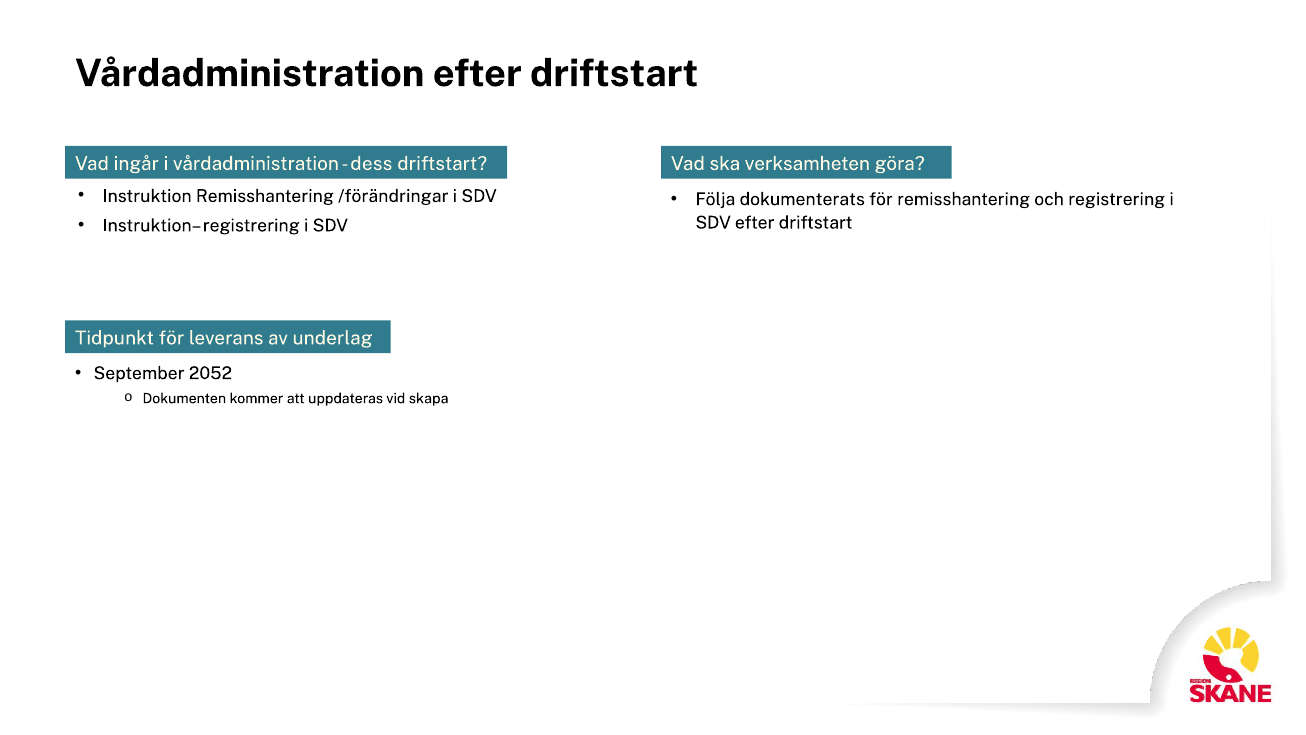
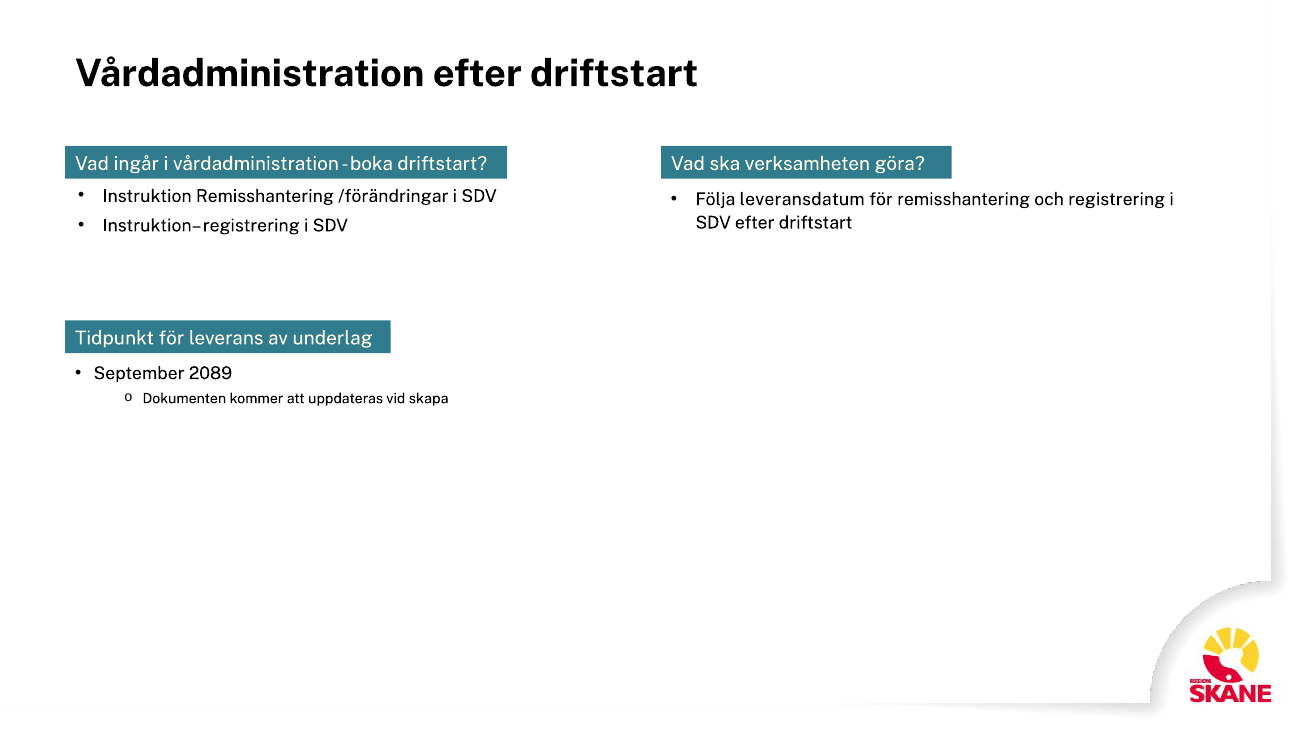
dess: dess -> boka
dokumenterats: dokumenterats -> leveransdatum
2052: 2052 -> 2089
